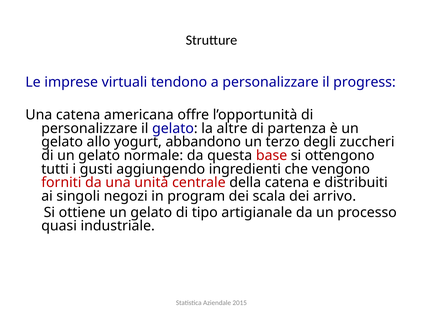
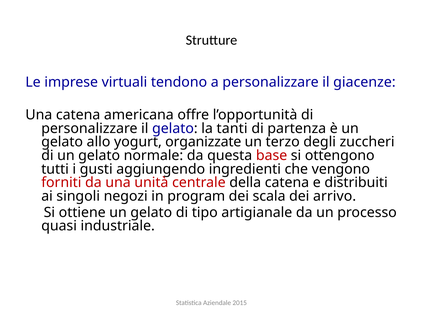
progress: progress -> giacenze
altre: altre -> tanti
abbandono: abbandono -> organizzate
